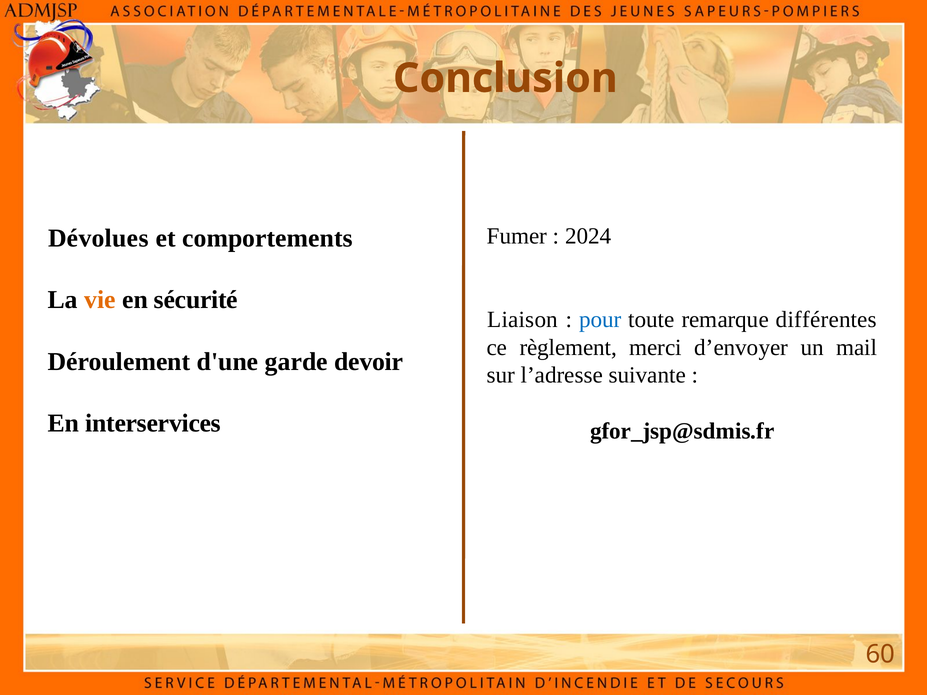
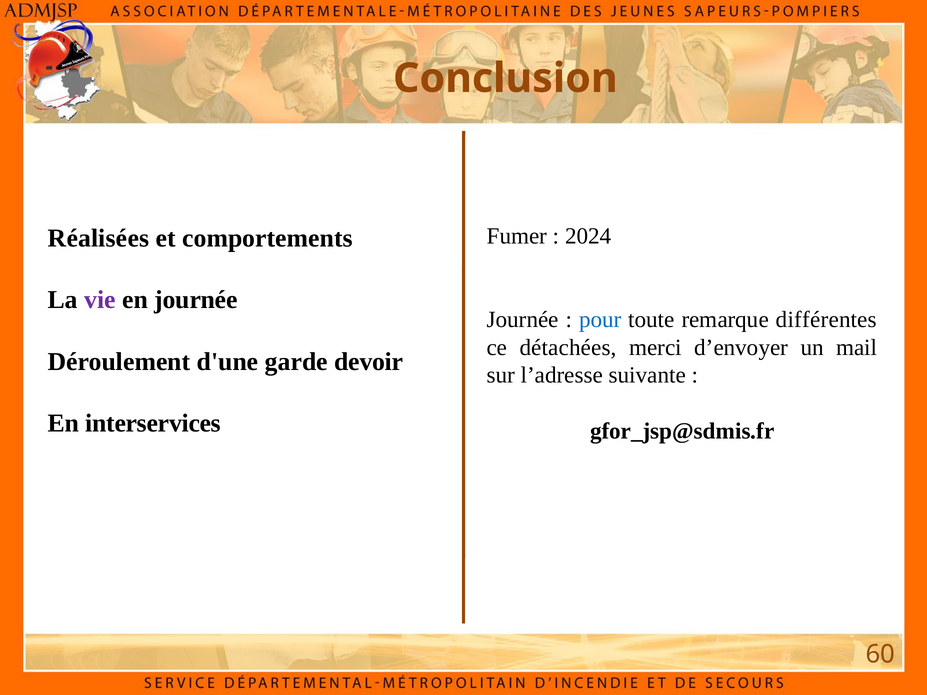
Dévolues: Dévolues -> Réalisées
vie colour: orange -> purple
en sécurité: sécurité -> journée
Liaison at (523, 320): Liaison -> Journée
règlement: règlement -> détachées
